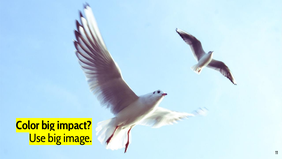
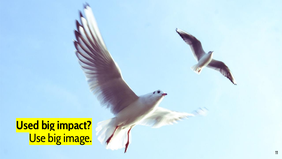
Color: Color -> Used
